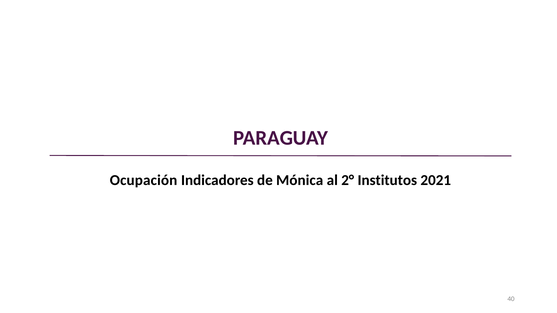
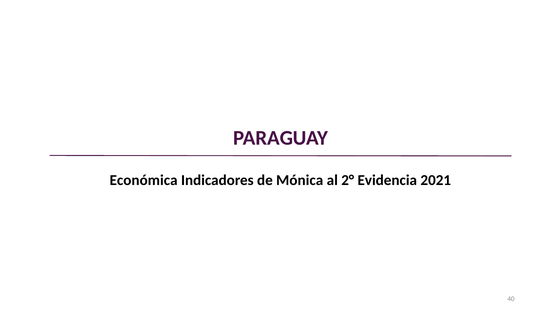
Ocupación: Ocupación -> Económica
Institutos: Institutos -> Evidencia
